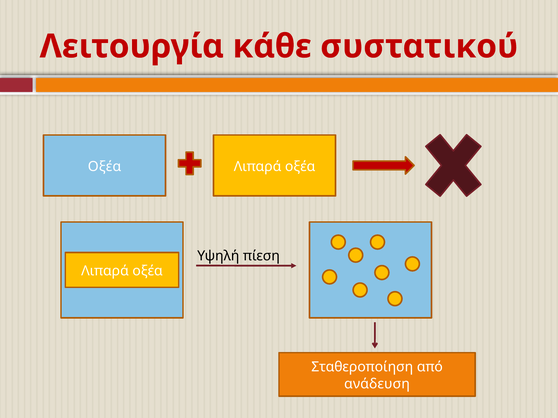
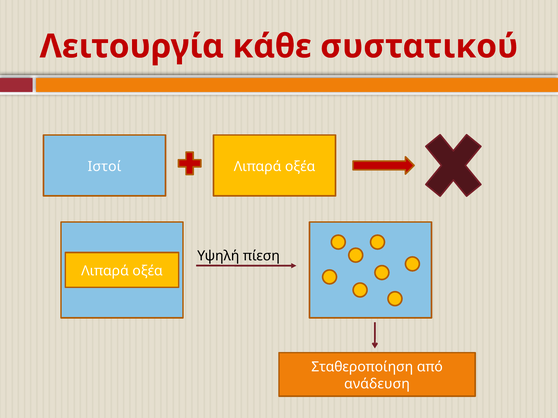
Οξέα at (104, 167): Οξέα -> Ιστοί
